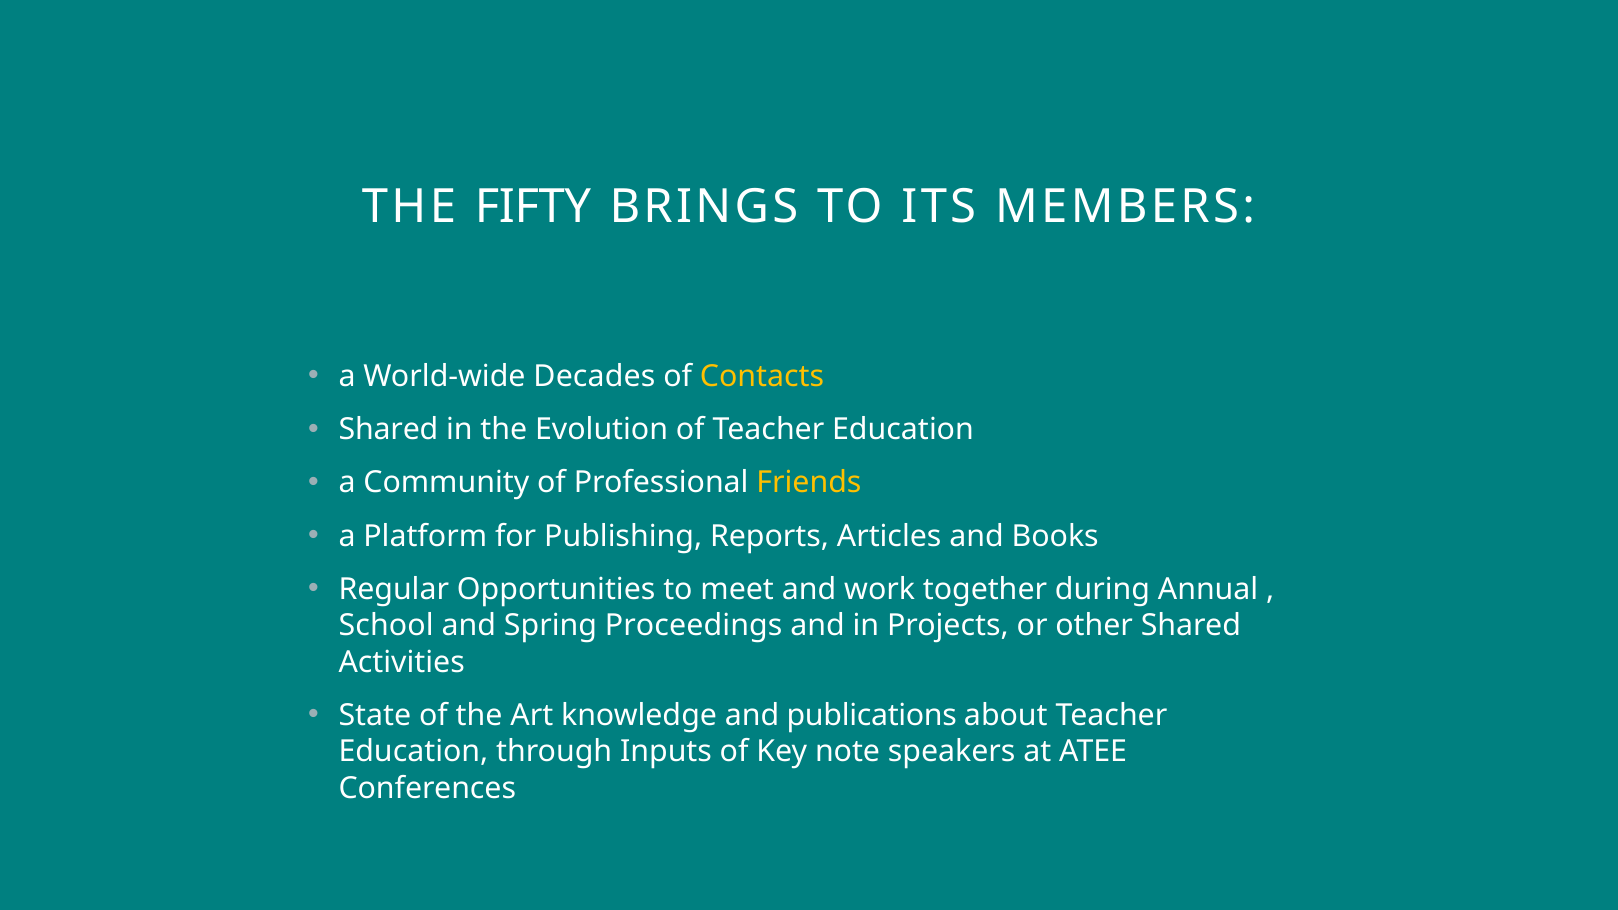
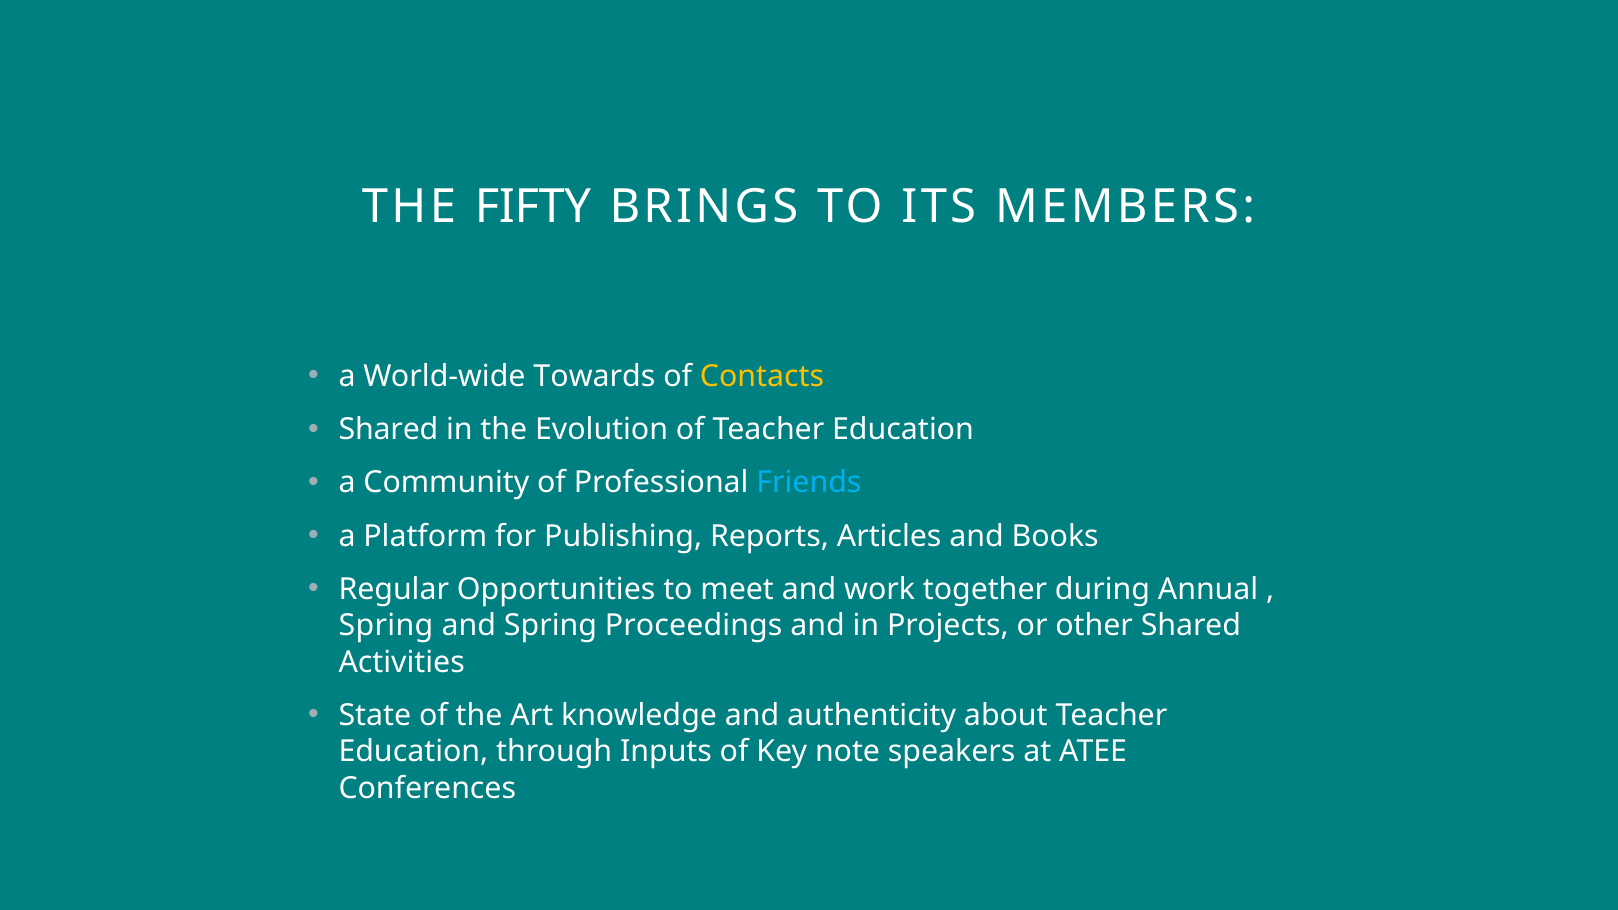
Decades: Decades -> Towards
Friends colour: yellow -> light blue
School at (386, 626): School -> Spring
publications: publications -> authenticity
